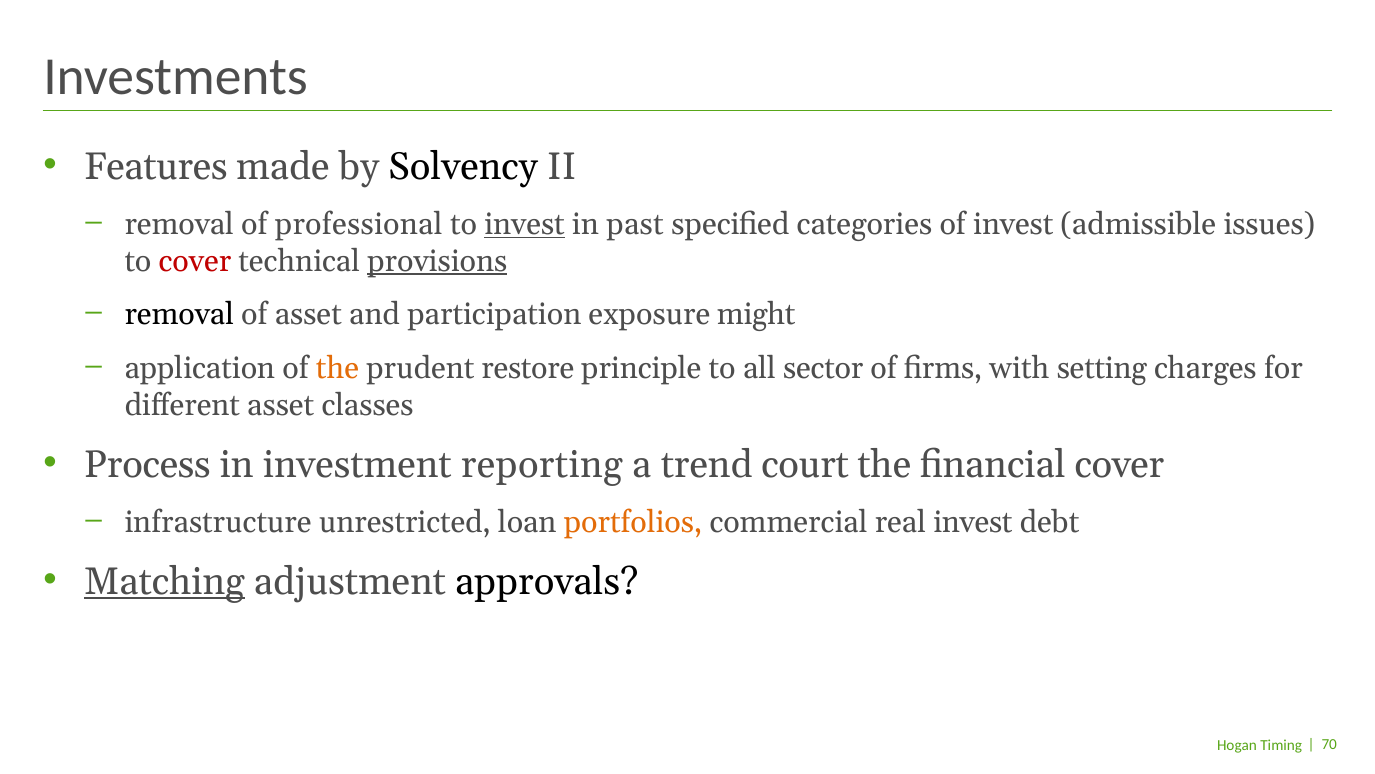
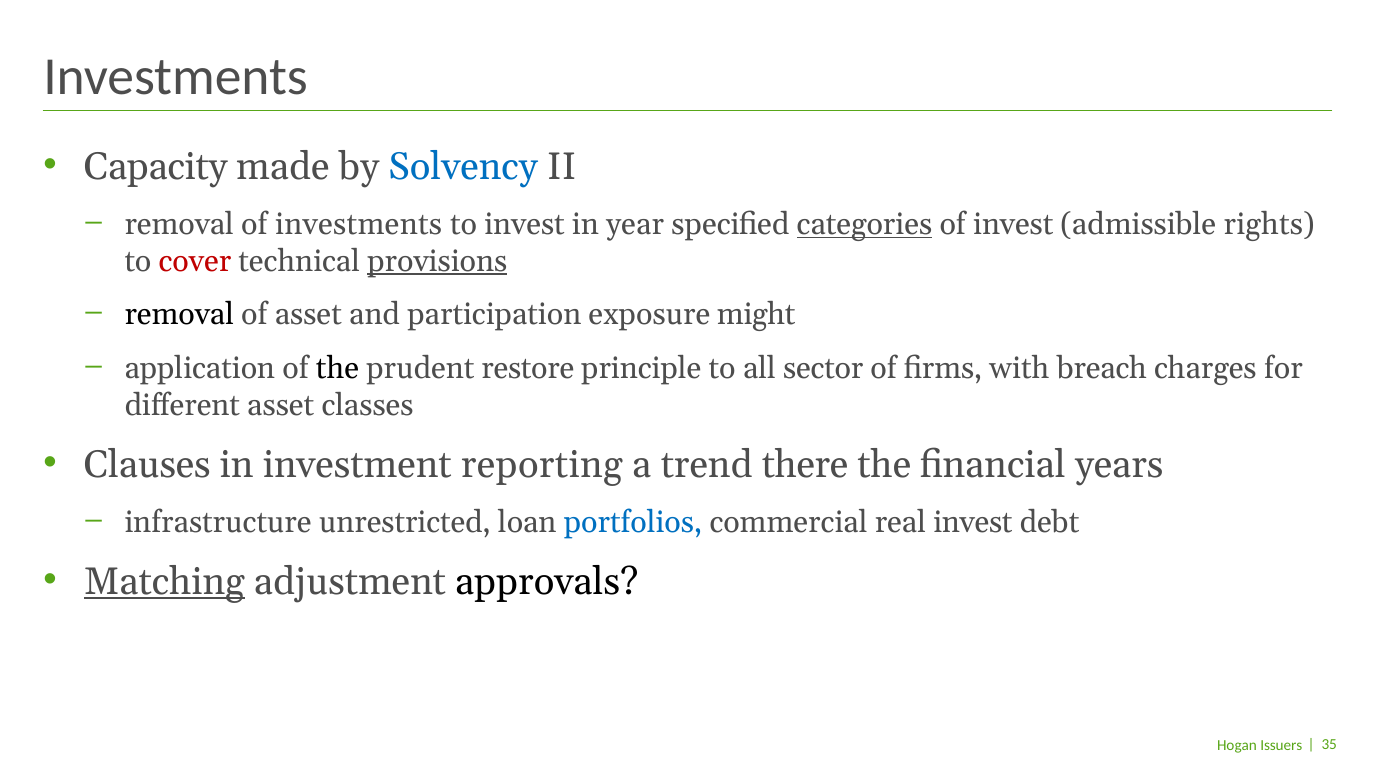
Features: Features -> Capacity
Solvency colour: black -> blue
of professional: professional -> investments
invest at (525, 224) underline: present -> none
past: past -> year
categories underline: none -> present
issues: issues -> rights
the at (338, 368) colour: orange -> black
setting: setting -> breach
Process: Process -> Clauses
court: court -> there
financial cover: cover -> years
portfolios colour: orange -> blue
70: 70 -> 35
Timing: Timing -> Issuers
